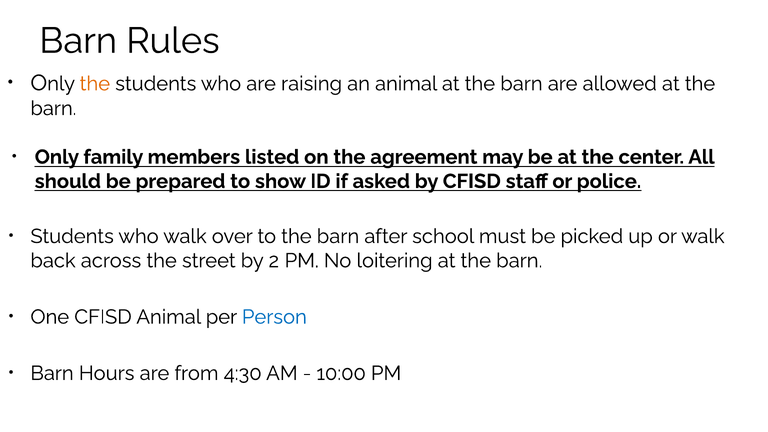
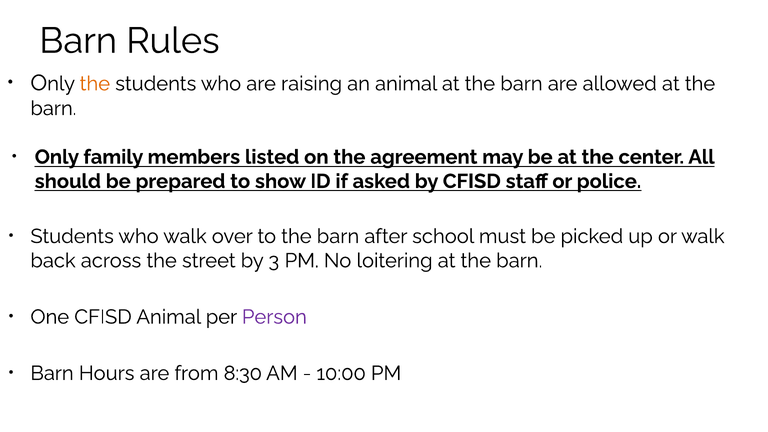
2: 2 -> 3
Person colour: blue -> purple
4:30: 4:30 -> 8:30
